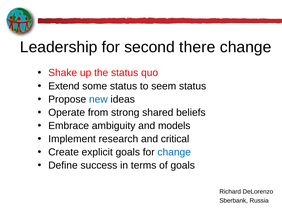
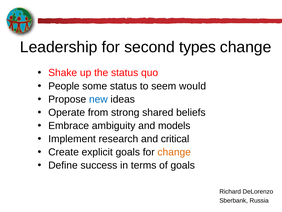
there: there -> types
Extend: Extend -> People
seem status: status -> would
change at (174, 152) colour: blue -> orange
